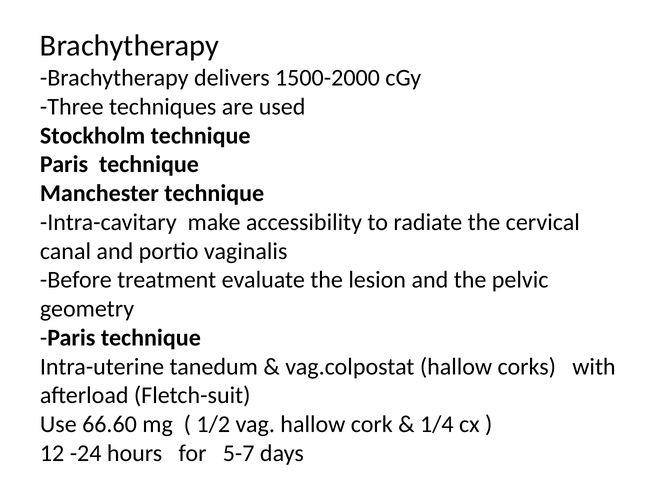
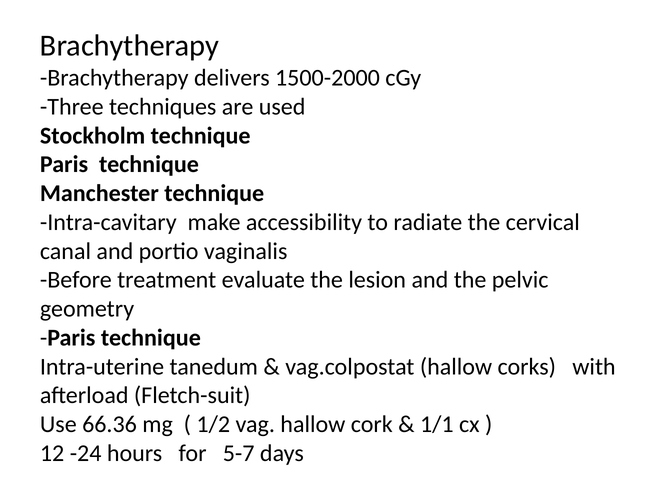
66.60: 66.60 -> 66.36
1/4: 1/4 -> 1/1
